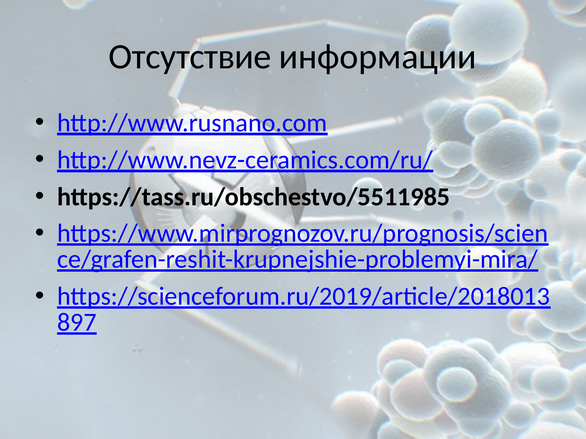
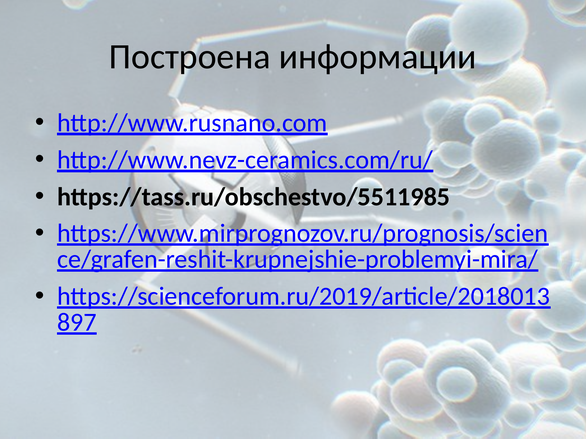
Отсутствие: Отсутствие -> Построена
